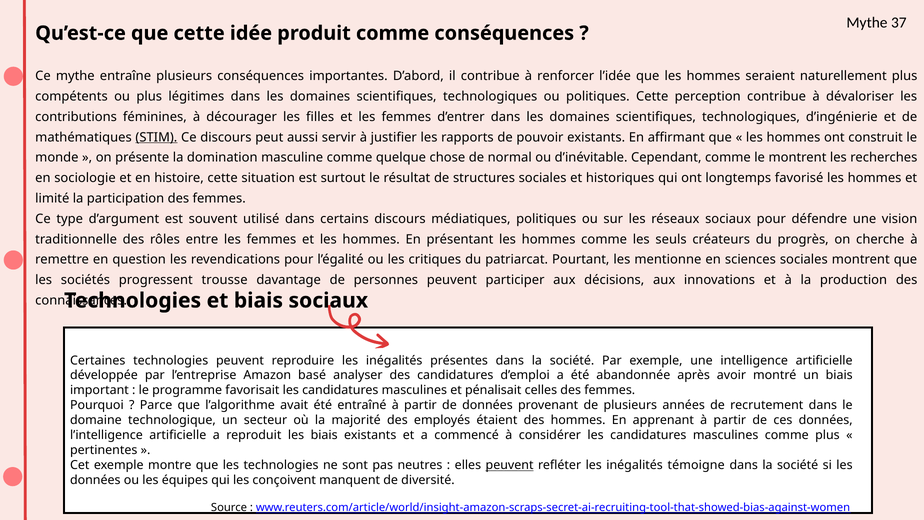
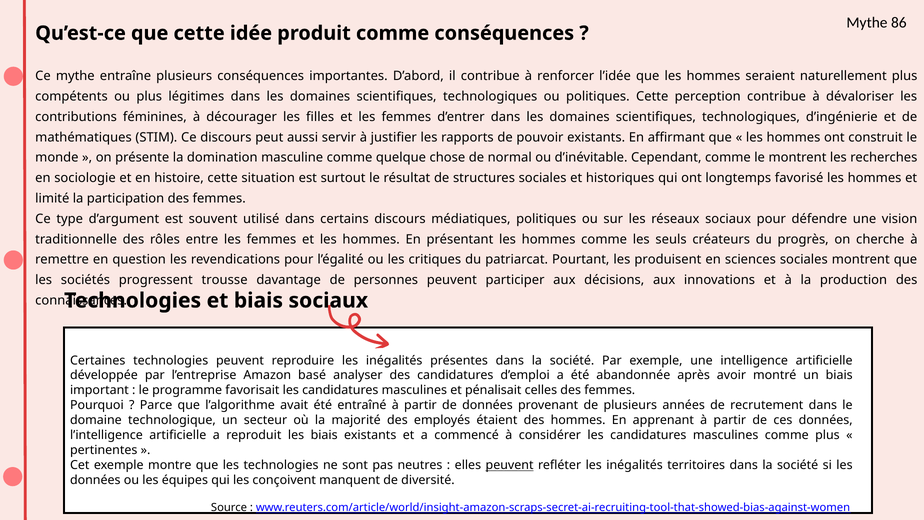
37: 37 -> 86
STIM underline: present -> none
mentionne: mentionne -> produisent
témoigne: témoigne -> territoires
